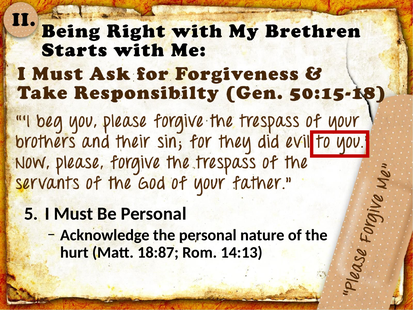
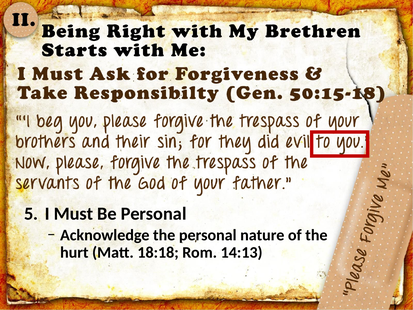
18:87: 18:87 -> 18:18
